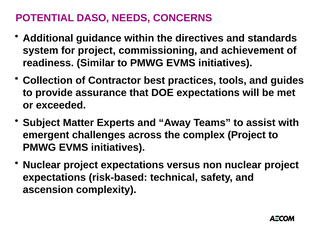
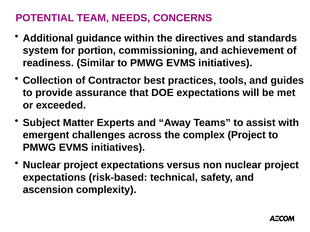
DASO: DASO -> TEAM
for project: project -> portion
